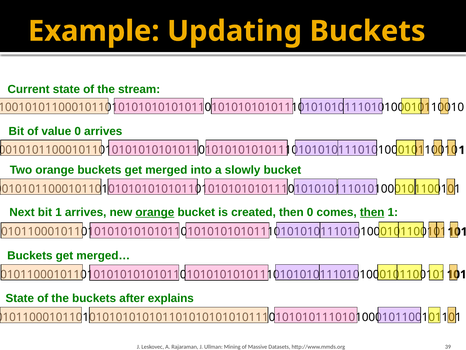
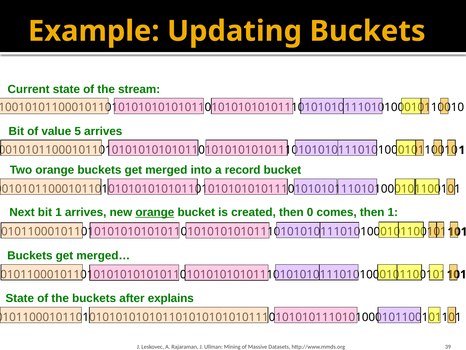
value 0: 0 -> 5
slowly: slowly -> record
then at (372, 212) underline: present -> none
